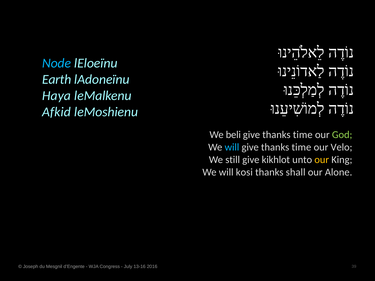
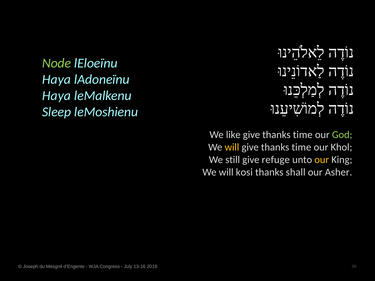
Node colour: light blue -> light green
Earth at (57, 80): Earth -> Haya
Afkid: Afkid -> Sleep
beli: beli -> like
will at (232, 147) colour: light blue -> yellow
Velo: Velo -> Khol
kikhlot: kikhlot -> refuge
Alone: Alone -> Asher
